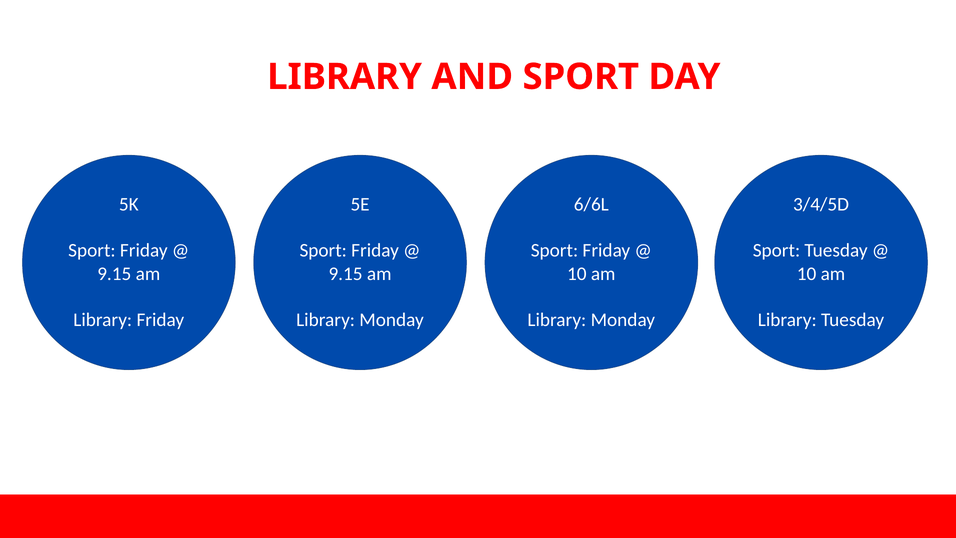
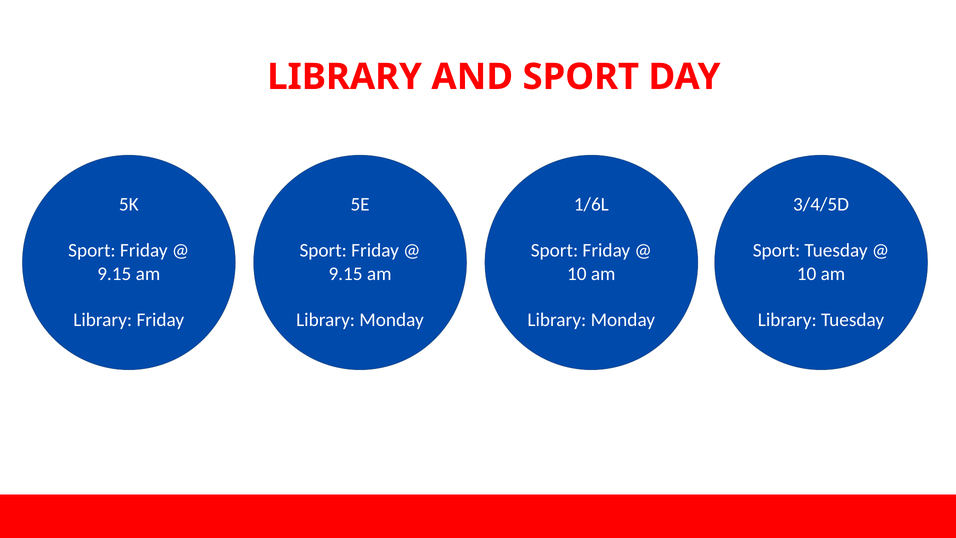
6/6L: 6/6L -> 1/6L
